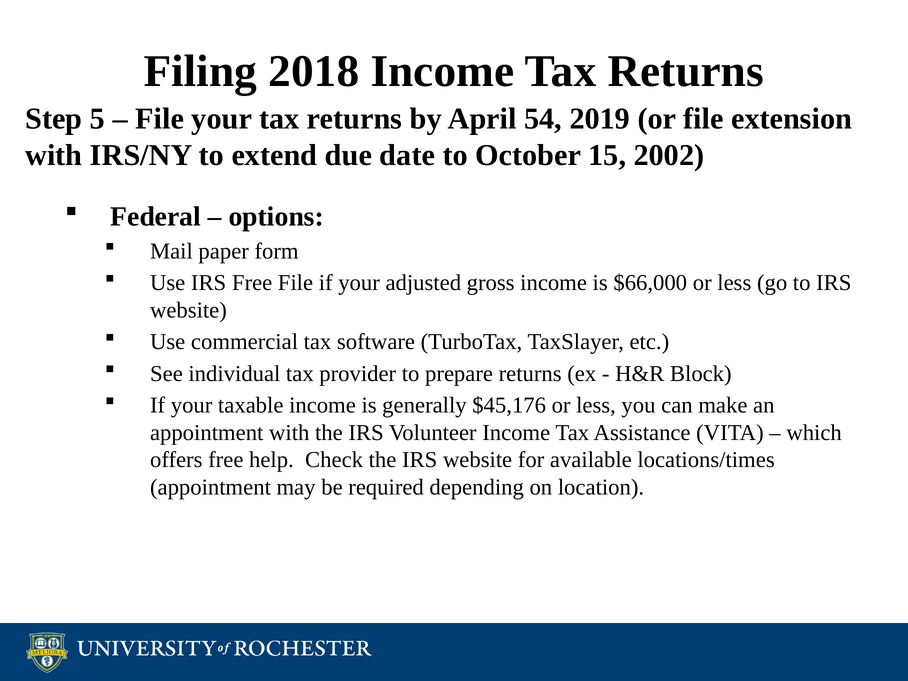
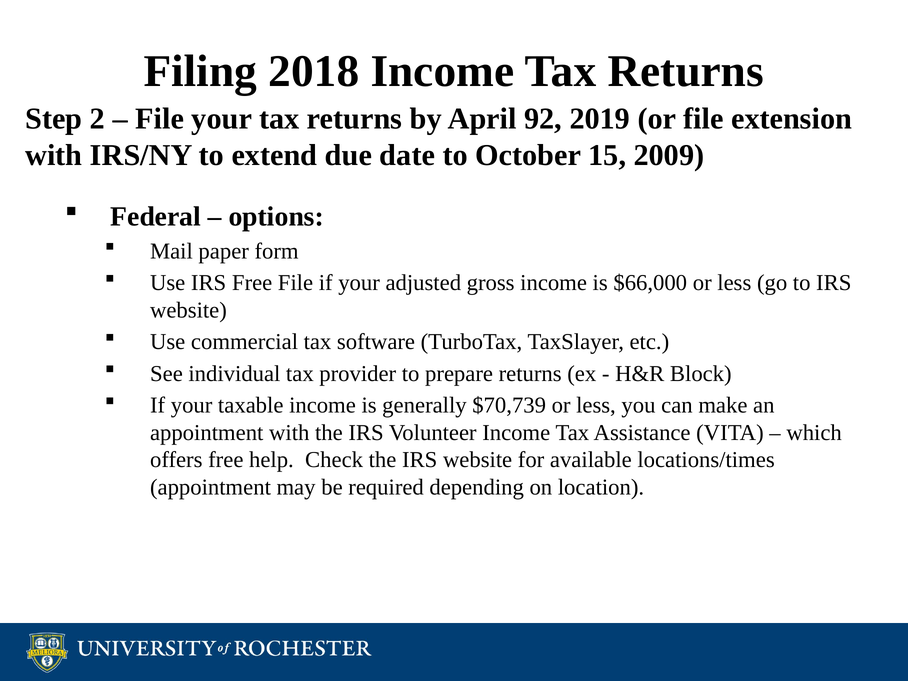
5: 5 -> 2
54: 54 -> 92
2002: 2002 -> 2009
$45,176: $45,176 -> $70,739
